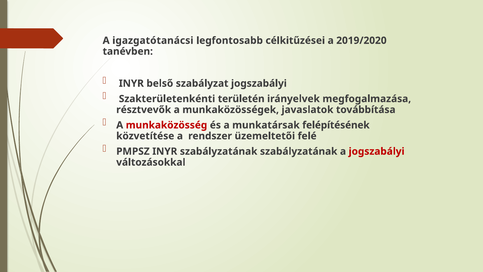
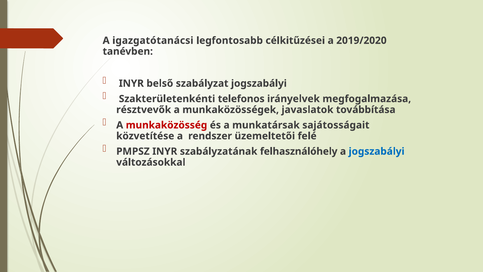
területén: területén -> telefonos
felépítésének: felépítésének -> sajátosságait
szabályzatának szabályzatának: szabályzatának -> felhasználóhely
jogszabályi at (377, 151) colour: red -> blue
